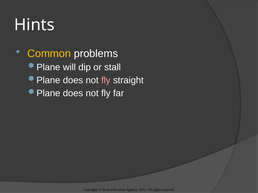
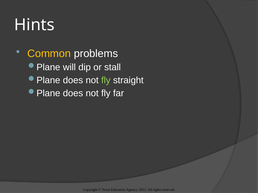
fly at (106, 80) colour: pink -> light green
